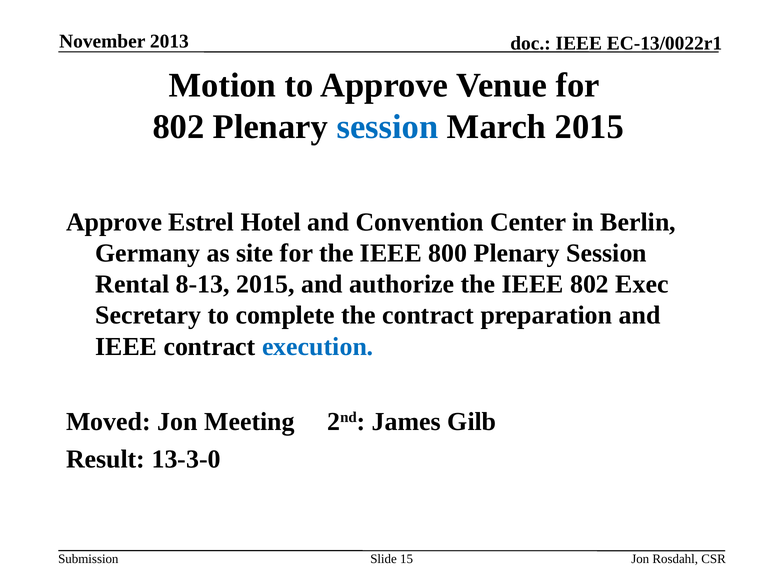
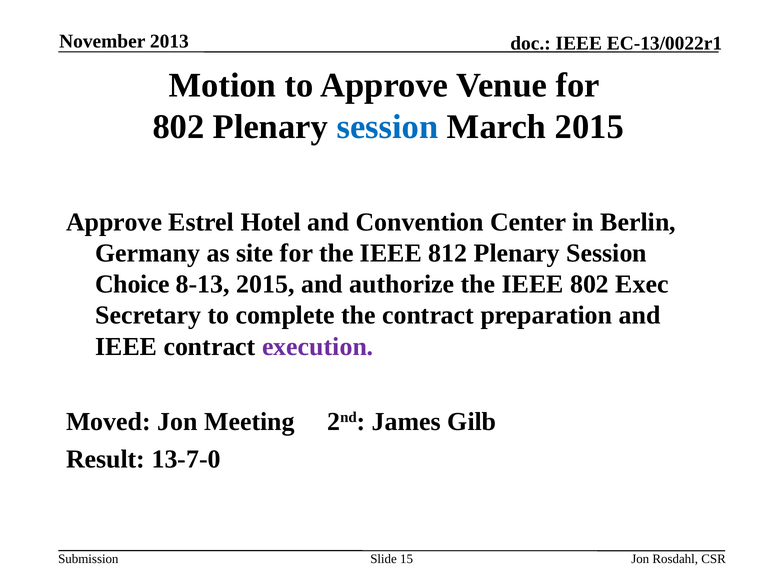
800: 800 -> 812
Rental: Rental -> Choice
execution colour: blue -> purple
13-3-0: 13-3-0 -> 13-7-0
